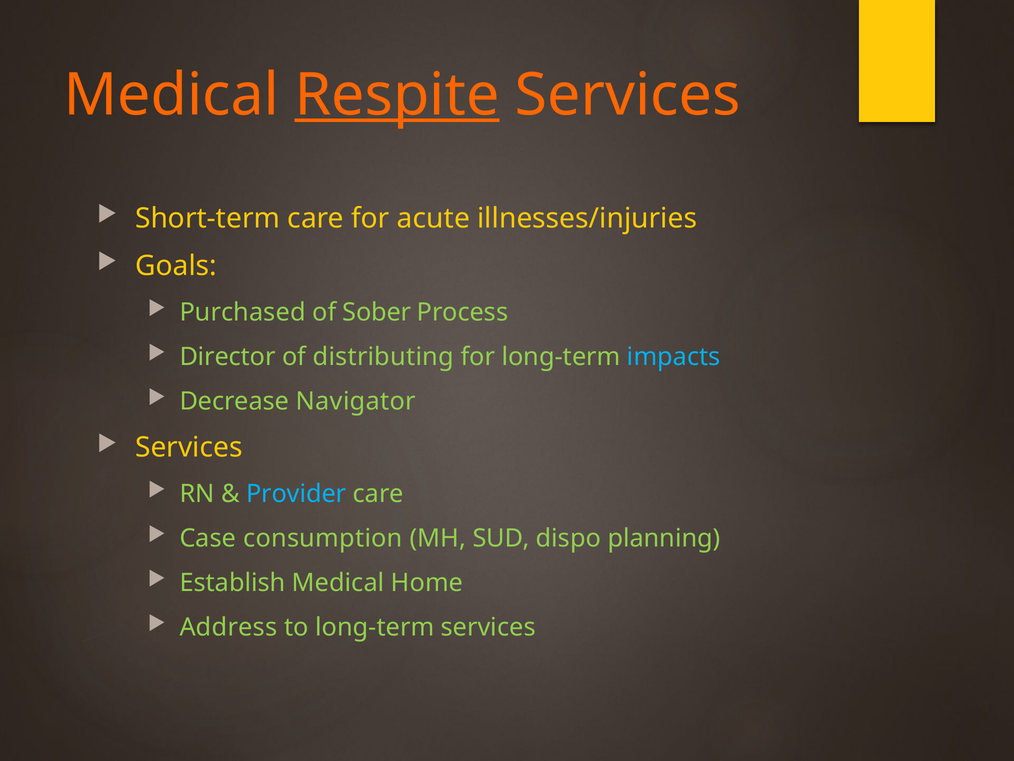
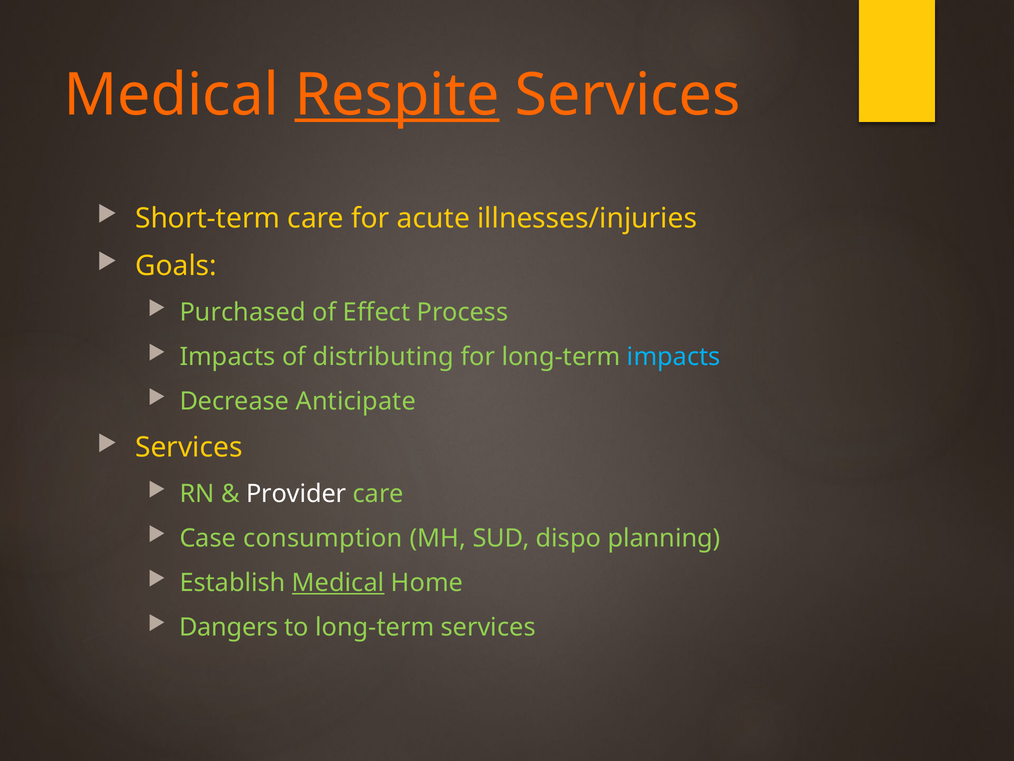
Sober: Sober -> Effect
Director at (228, 356): Director -> Impacts
Navigator: Navigator -> Anticipate
Provider colour: light blue -> white
Medical at (338, 582) underline: none -> present
Address: Address -> Dangers
